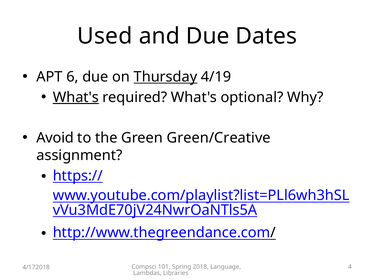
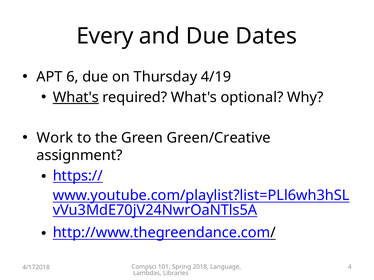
Used: Used -> Every
Thursday underline: present -> none
Avoid: Avoid -> Work
